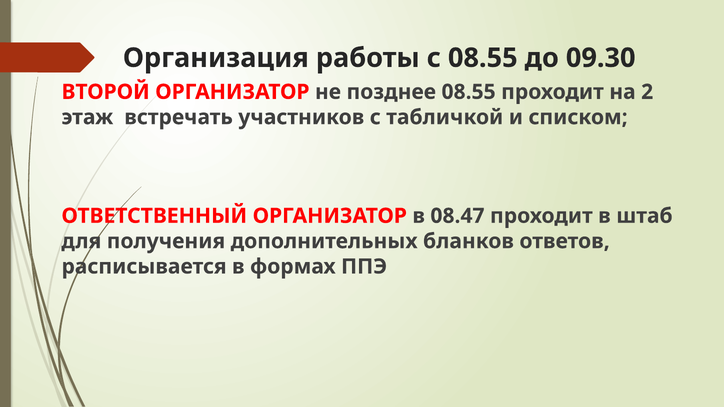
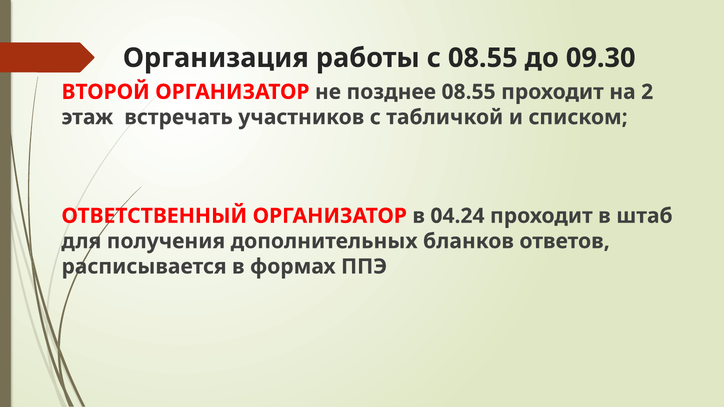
08.47: 08.47 -> 04.24
